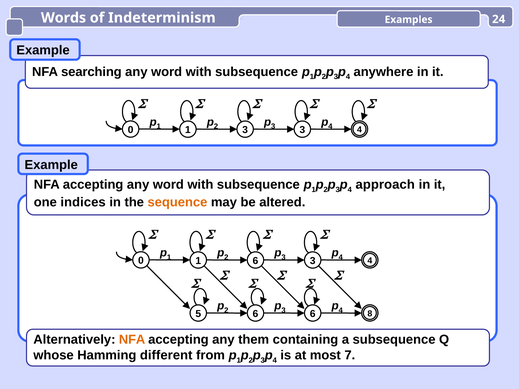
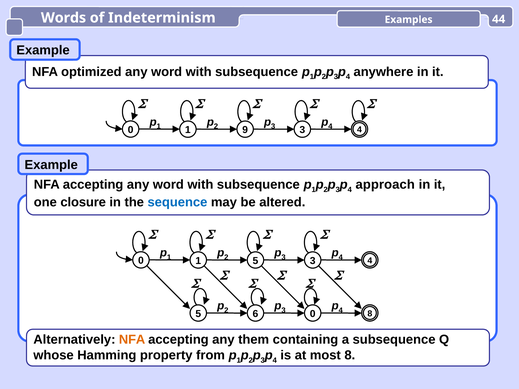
24: 24 -> 44
searching: searching -> optimized
1 3: 3 -> 9
indices: indices -> closure
sequence colour: orange -> blue
1 6: 6 -> 5
6 6: 6 -> 0
different: different -> property
most 7: 7 -> 8
